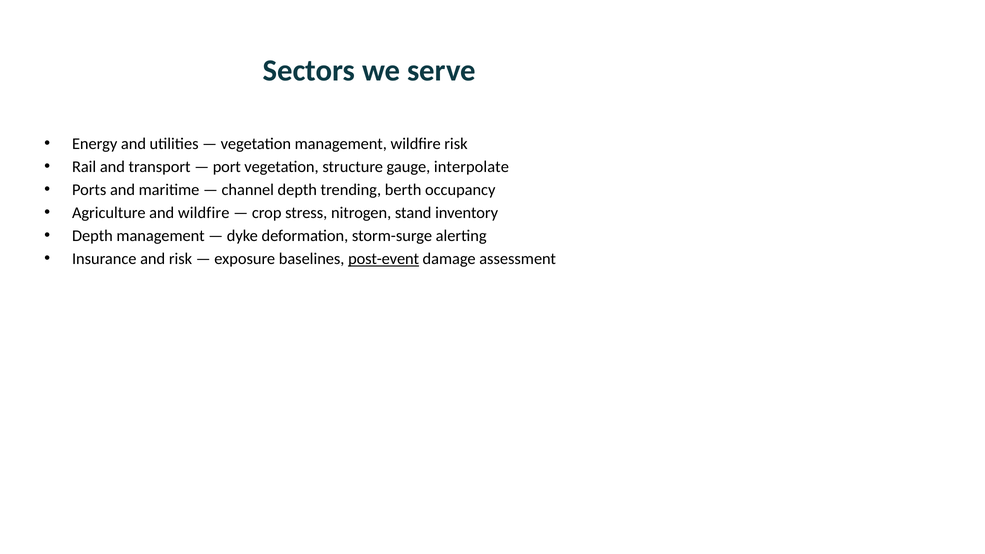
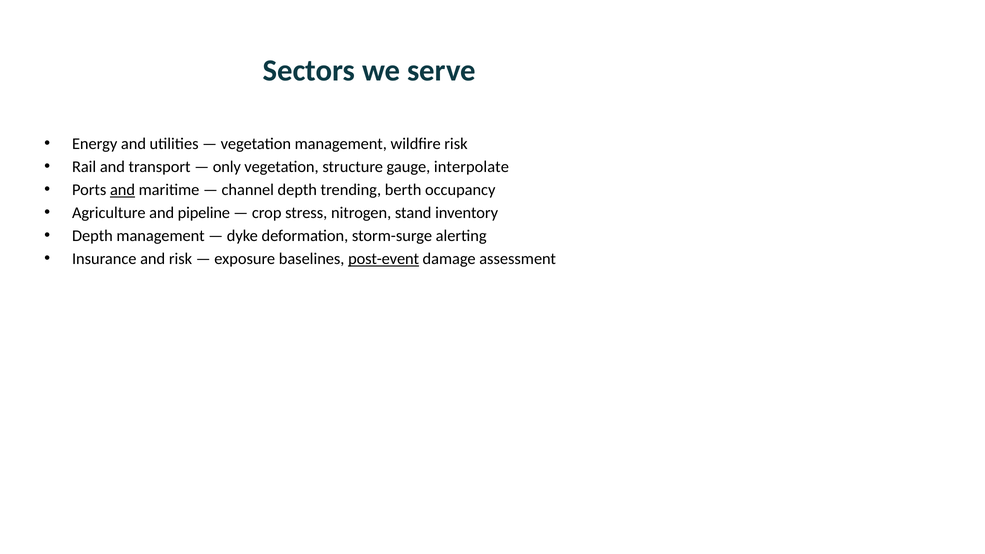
port: port -> only
and at (123, 190) underline: none -> present
and wildfire: wildfire -> pipeline
